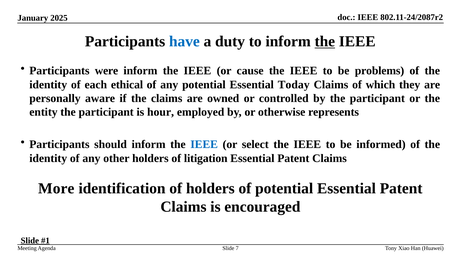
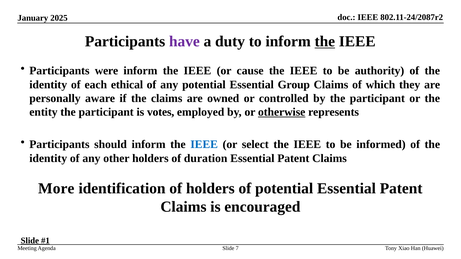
have colour: blue -> purple
problems: problems -> authority
Today: Today -> Group
hour: hour -> votes
otherwise underline: none -> present
litigation: litigation -> duration
